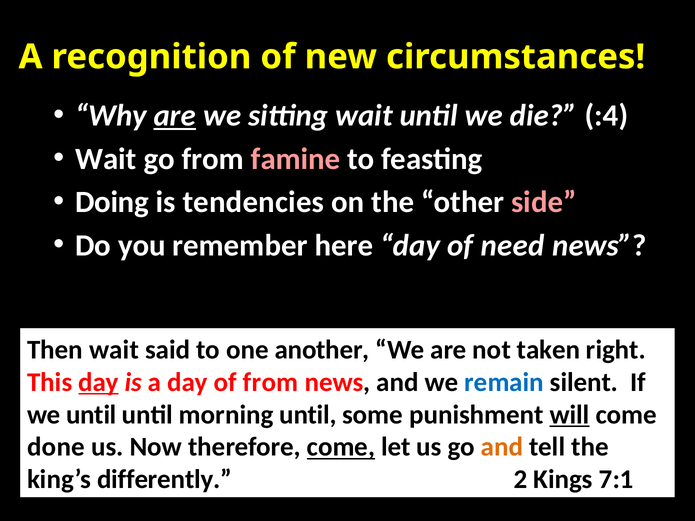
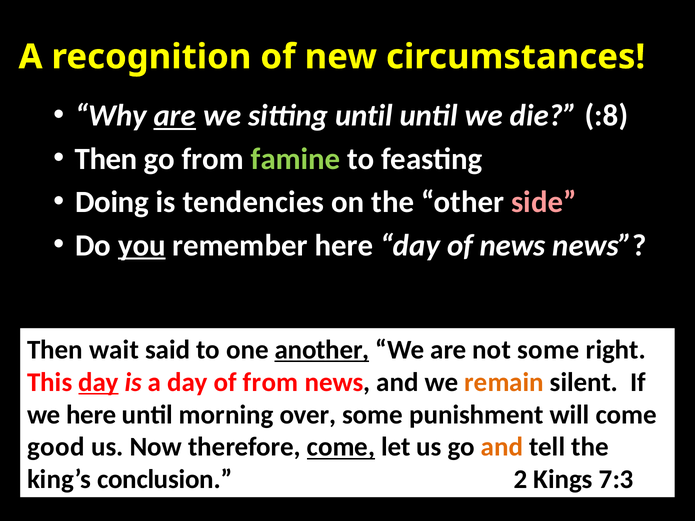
sitting wait: wait -> until
:4: :4 -> :8
Wait at (106, 159): Wait -> Then
famine colour: pink -> light green
you underline: none -> present
of need: need -> news
another underline: none -> present
not taken: taken -> some
remain colour: blue -> orange
we until: until -> here
morning until: until -> over
will underline: present -> none
done: done -> good
differently: differently -> conclusion
7:1: 7:1 -> 7:3
